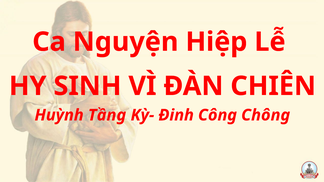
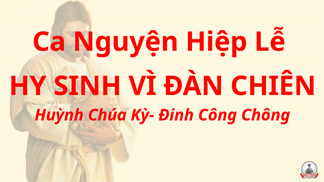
Tầng: Tầng -> Chúa
